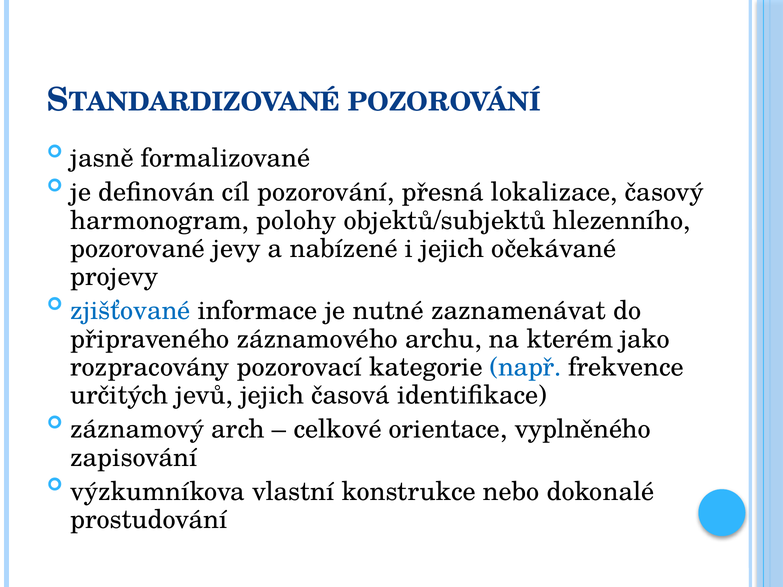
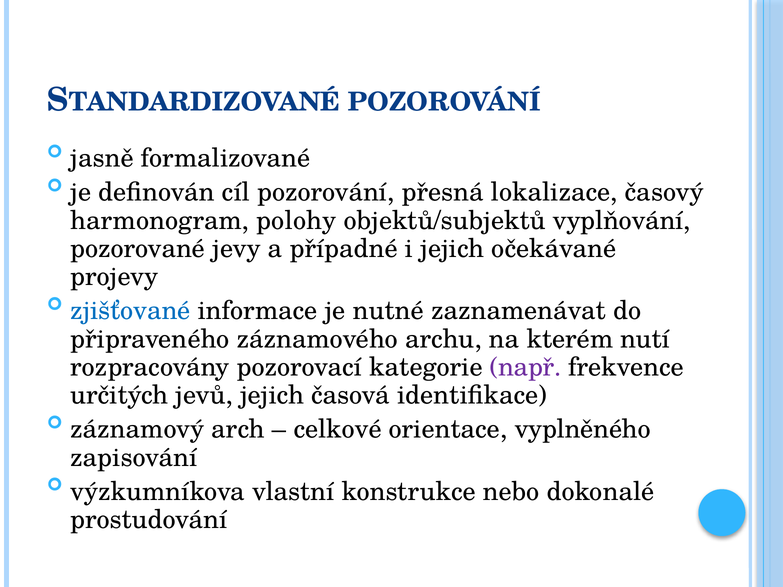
hlezenního: hlezenního -> vyplňování
nabízené: nabízené -> případné
jako: jako -> nutí
např colour: blue -> purple
